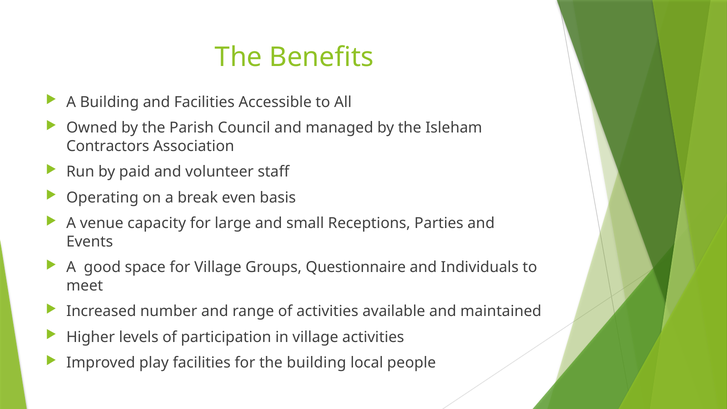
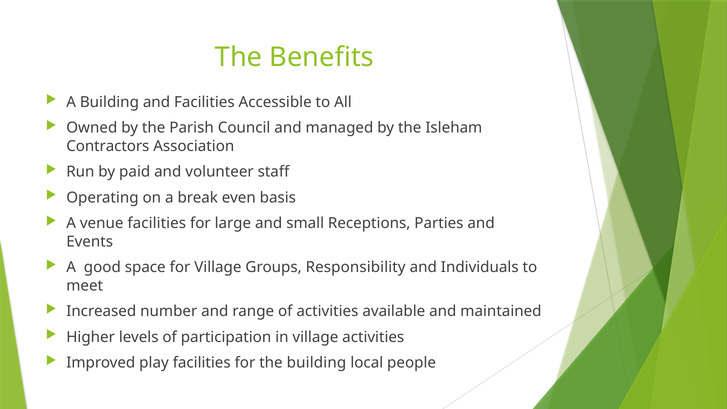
venue capacity: capacity -> facilities
Questionnaire: Questionnaire -> Responsibility
